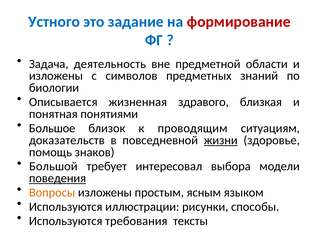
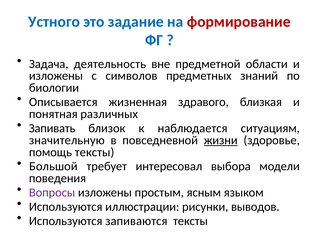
понятиями: понятиями -> различных
Большое: Большое -> Запивать
проводящим: проводящим -> наблюдается
доказательств: доказательств -> значительную
помощь знаков: знаков -> тексты
поведения underline: present -> none
Вопросы colour: orange -> purple
способы: способы -> выводов
требования: требования -> запиваются
